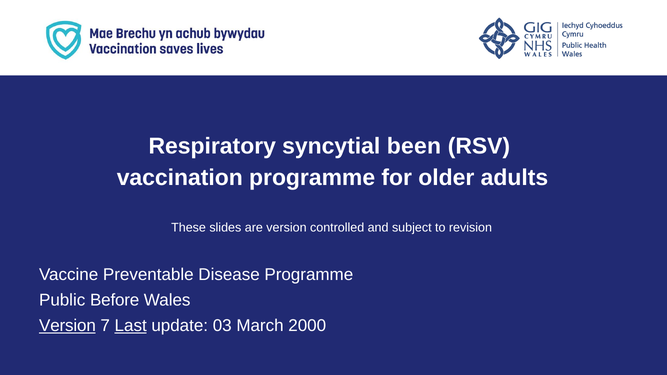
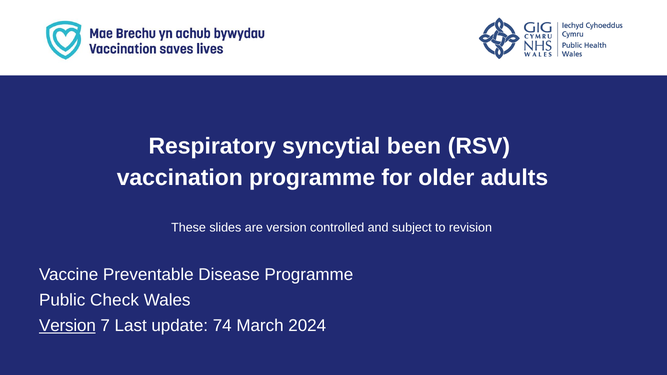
Before: Before -> Check
Last underline: present -> none
03: 03 -> 74
2000: 2000 -> 2024
